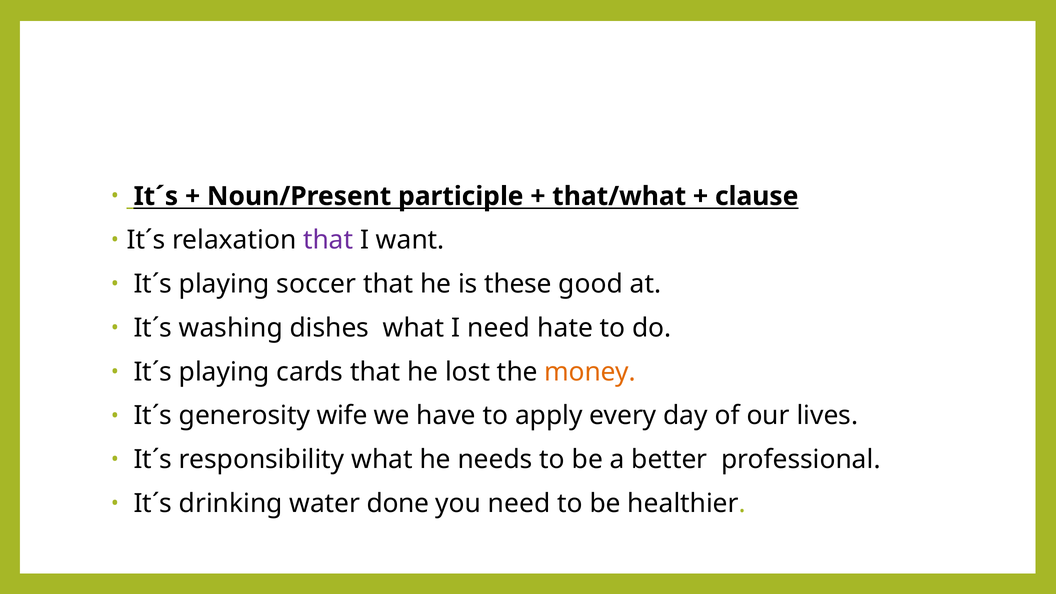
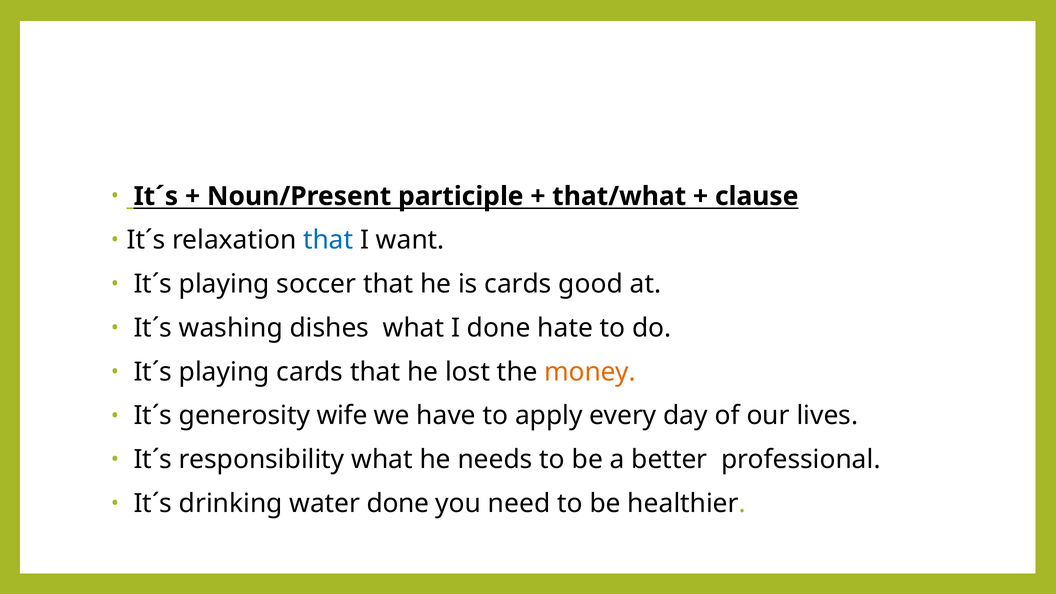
that at (328, 240) colour: purple -> blue
is these: these -> cards
I need: need -> done
